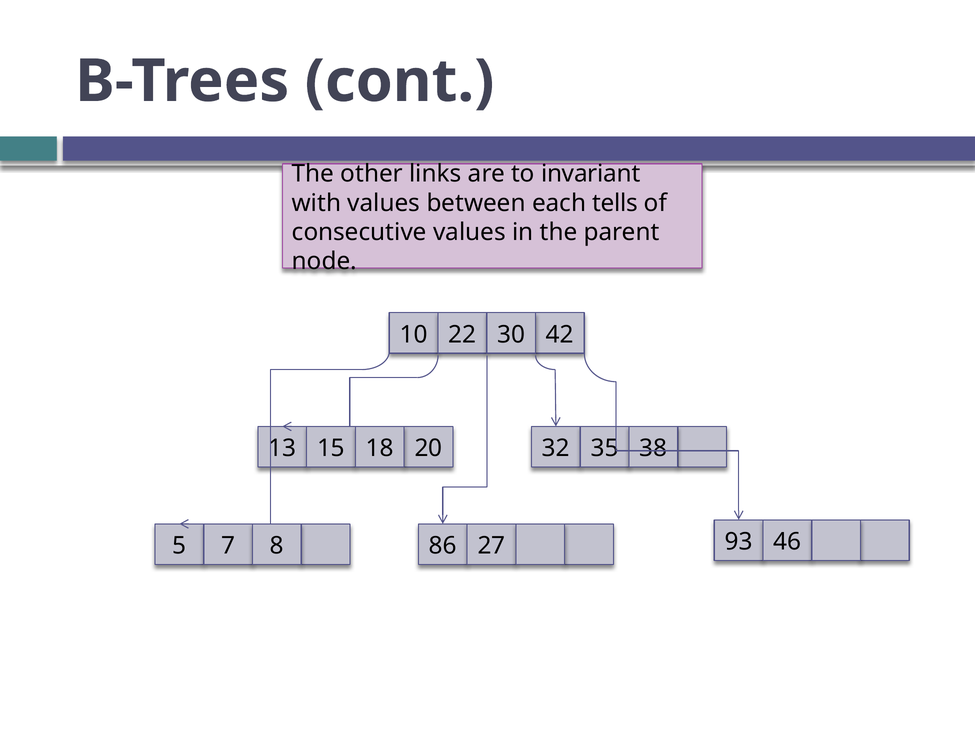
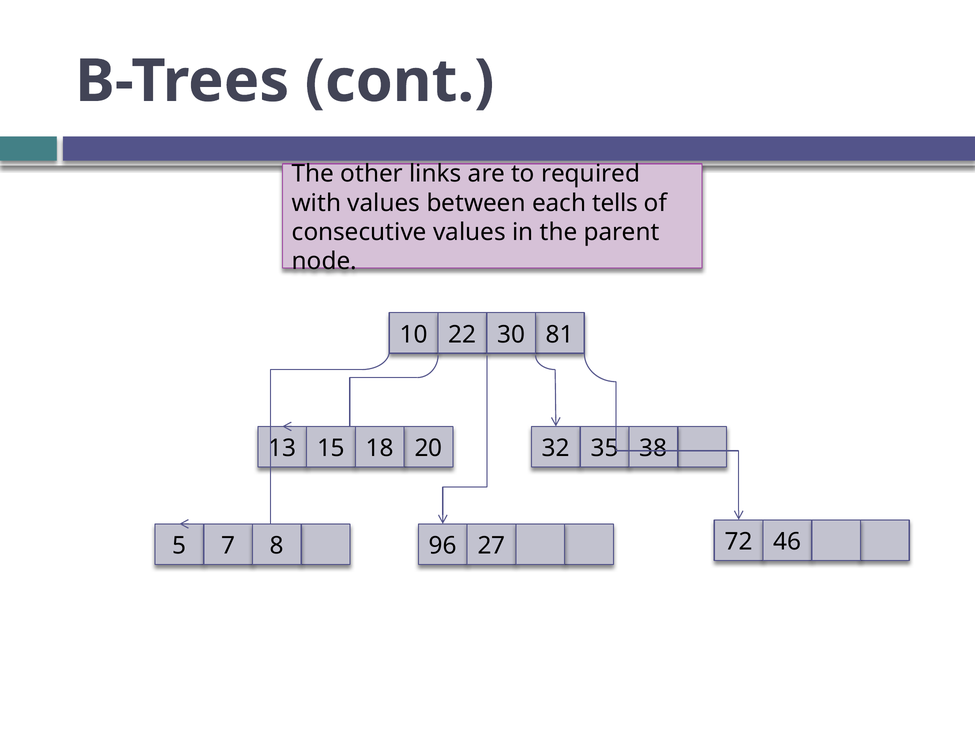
invariant: invariant -> required
42: 42 -> 81
86: 86 -> 96
93: 93 -> 72
